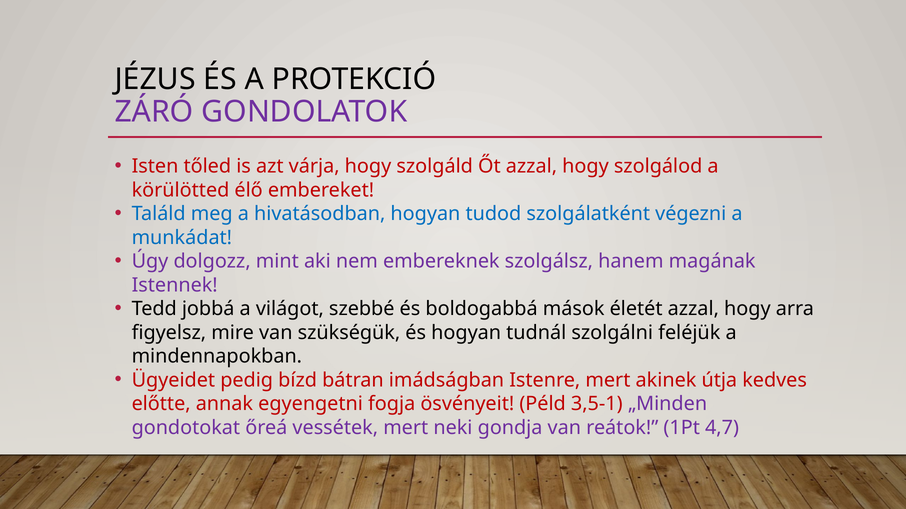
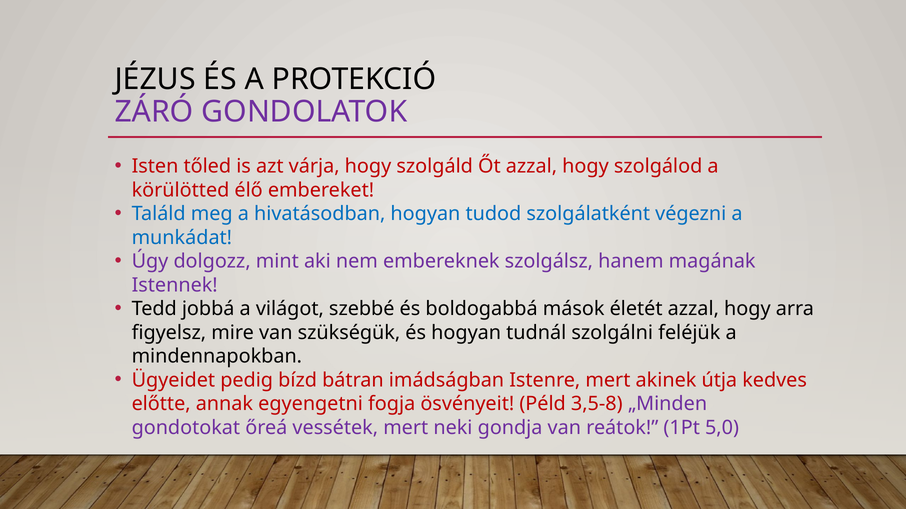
3,5-1: 3,5-1 -> 3,5-8
4,7: 4,7 -> 5,0
